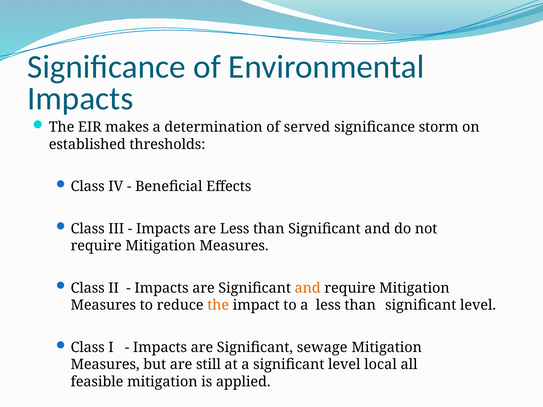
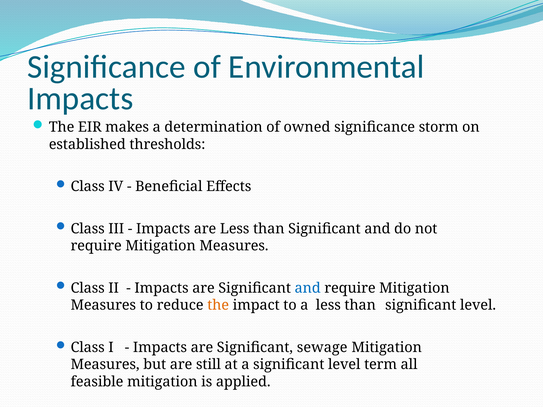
served: served -> owned
and at (308, 288) colour: orange -> blue
local: local -> term
